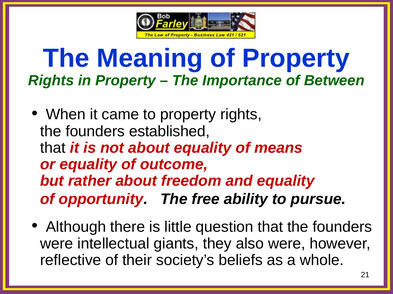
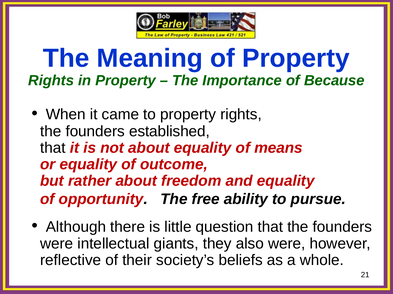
Between: Between -> Because
